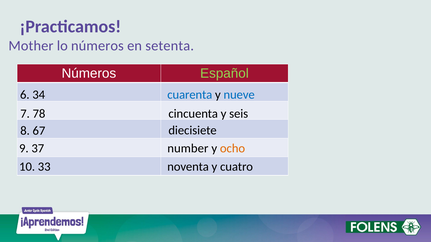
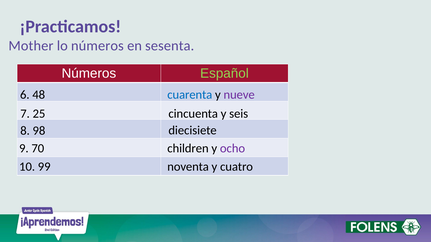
setenta: setenta -> sesenta
nueve colour: blue -> purple
34: 34 -> 48
78: 78 -> 25
67: 67 -> 98
number: number -> children
ocho colour: orange -> purple
37: 37 -> 70
33: 33 -> 99
